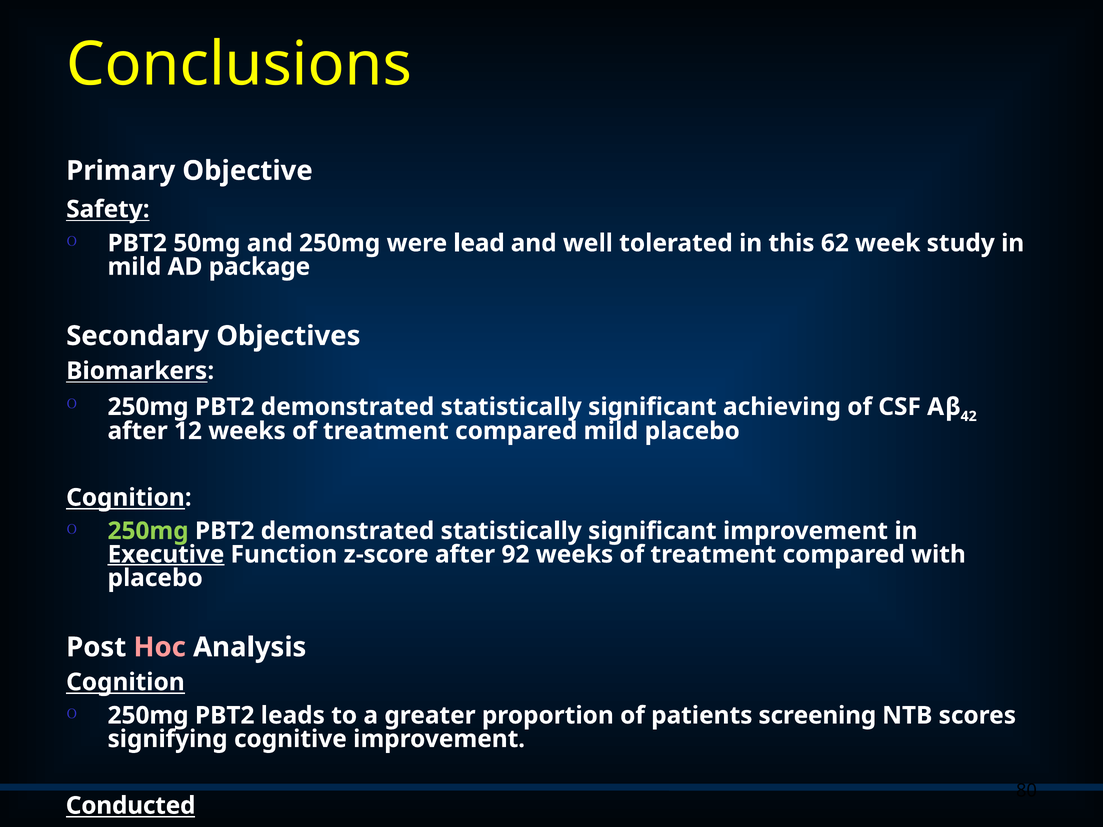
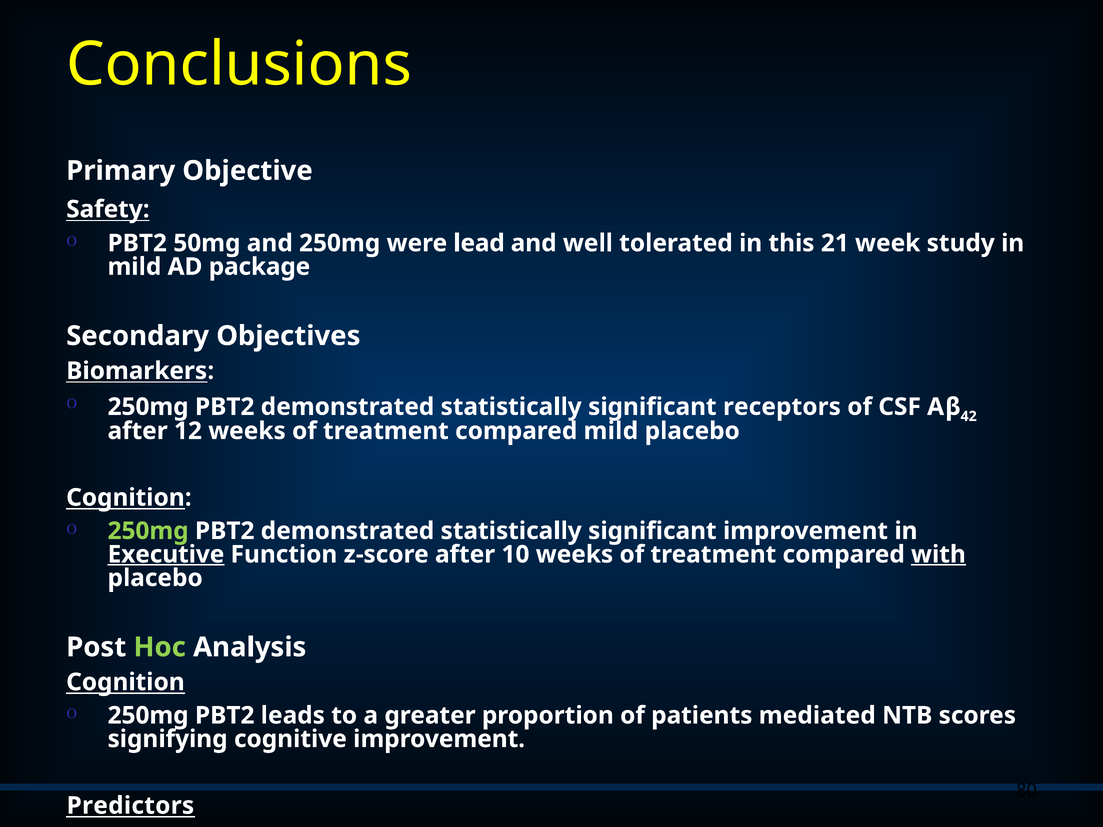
62: 62 -> 21
achieving: achieving -> receptors
92: 92 -> 10
with underline: none -> present
Hoc colour: pink -> light green
screening: screening -> mediated
Conducted: Conducted -> Predictors
